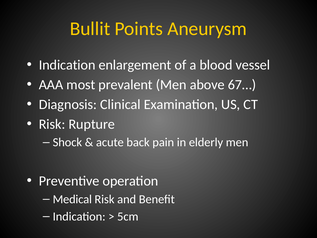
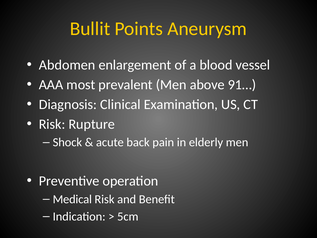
Indication at (67, 65): Indication -> Abdomen
67…: 67… -> 91…
